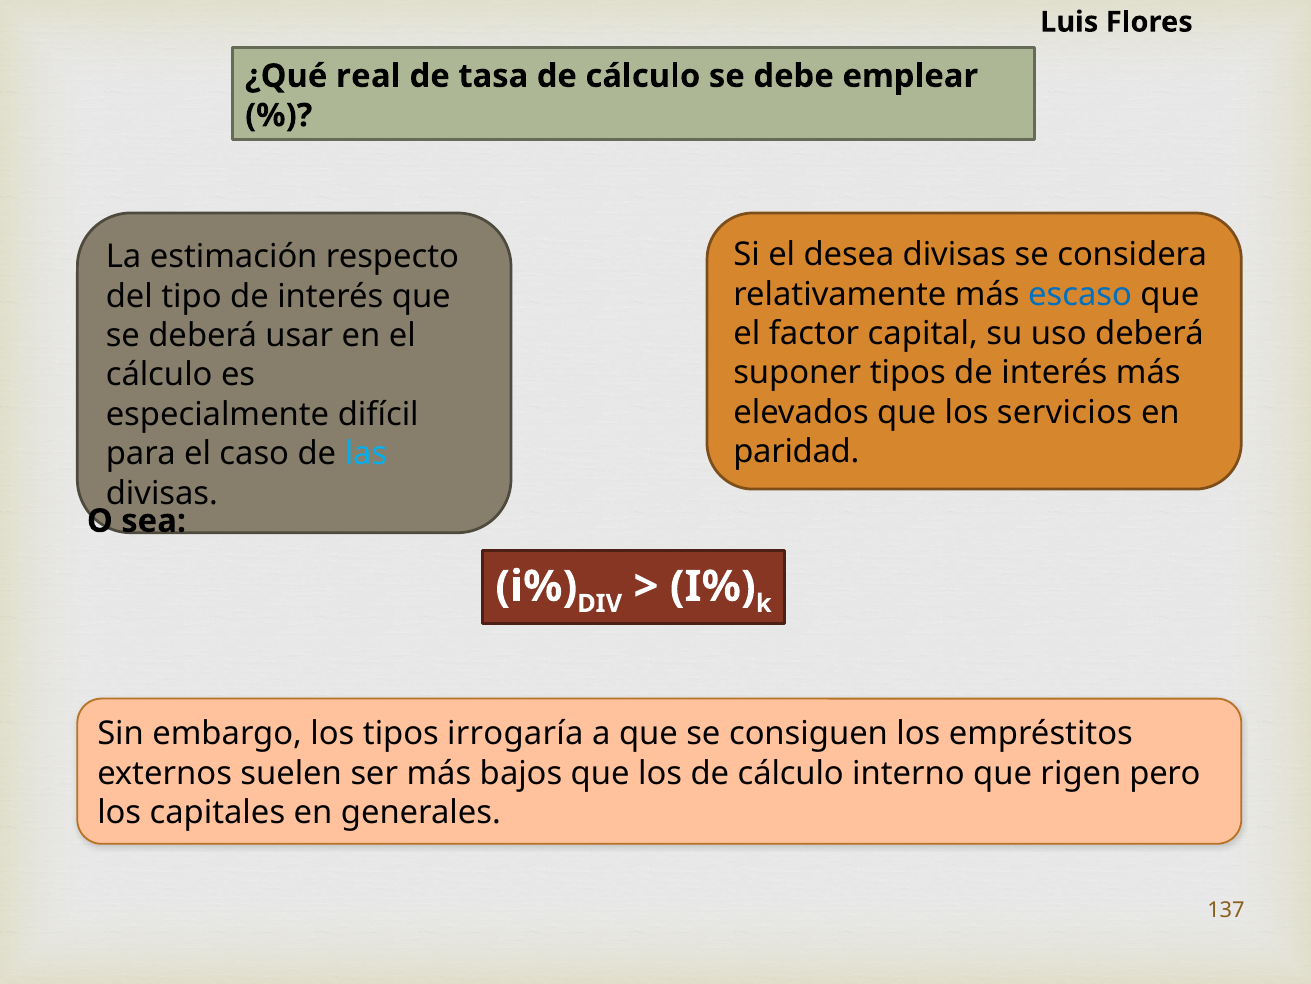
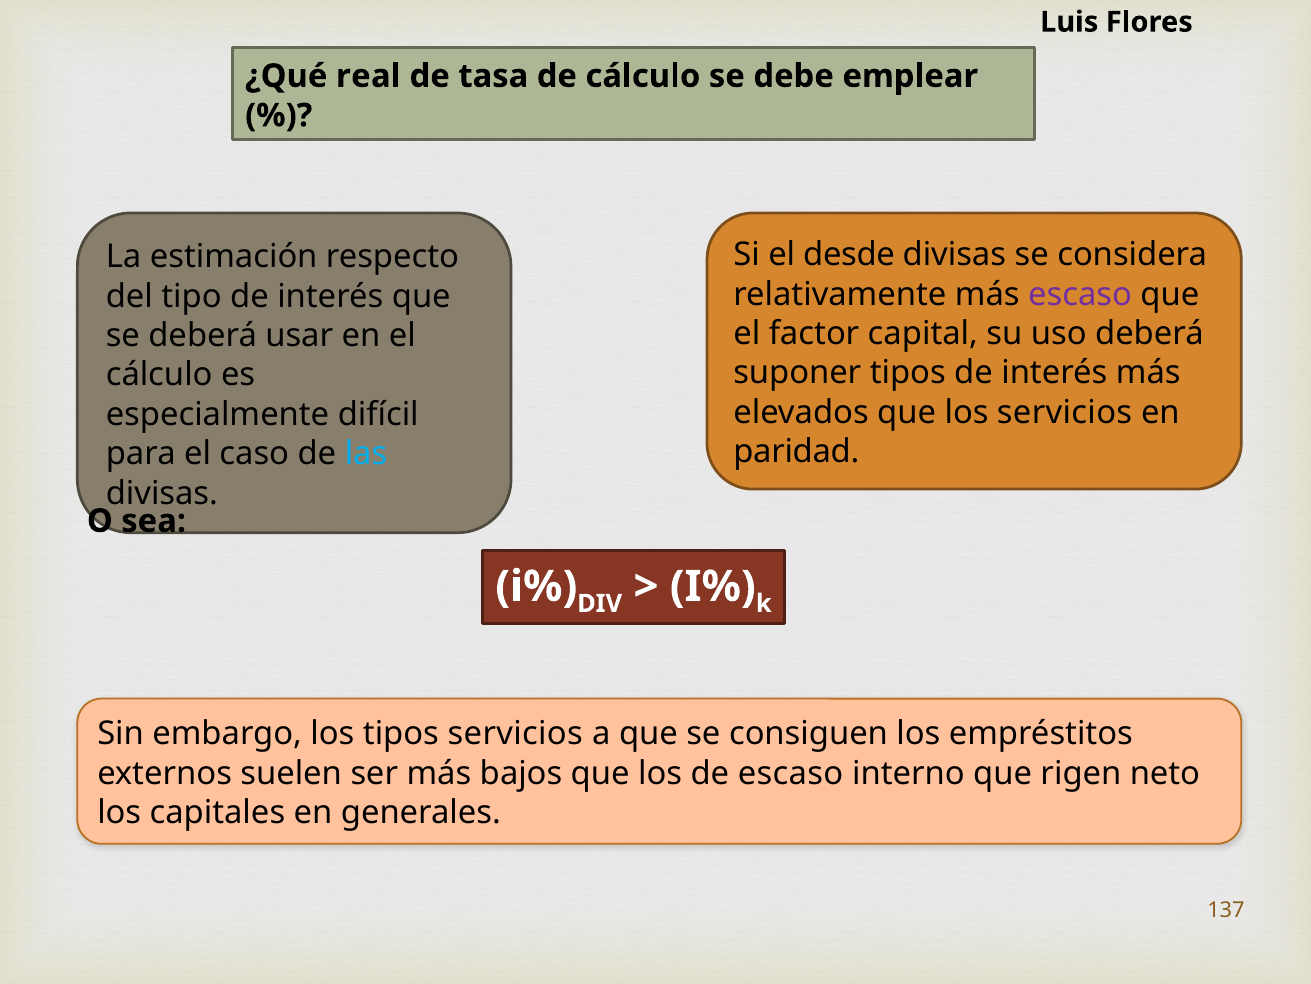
desea: desea -> desde
escaso at (1080, 294) colour: blue -> purple
tipos irrogaría: irrogaría -> servicios
los de cálculo: cálculo -> escaso
pero: pero -> neto
